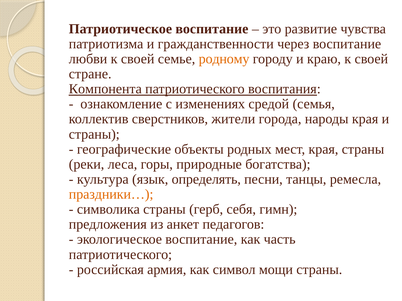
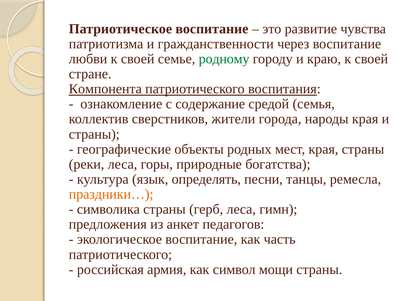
родному colour: orange -> green
изменениях: изменениях -> содержание
герб себя: себя -> леса
